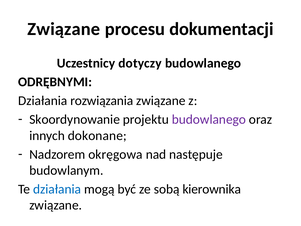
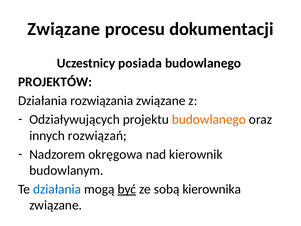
dotyczy: dotyczy -> posiada
ODRĘBNYMI: ODRĘBNYMI -> PROJEKTÓW
Skoordynowanie: Skoordynowanie -> Odziaływujących
budowlanego at (209, 119) colour: purple -> orange
dokonane: dokonane -> rozwiązań
następuje: następuje -> kierownik
być underline: none -> present
